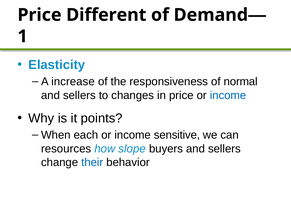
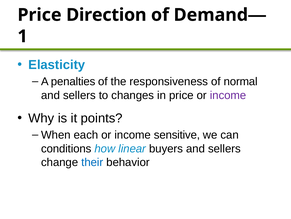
Different: Different -> Direction
increase: increase -> penalties
income at (228, 95) colour: blue -> purple
resources: resources -> conditions
slope: slope -> linear
